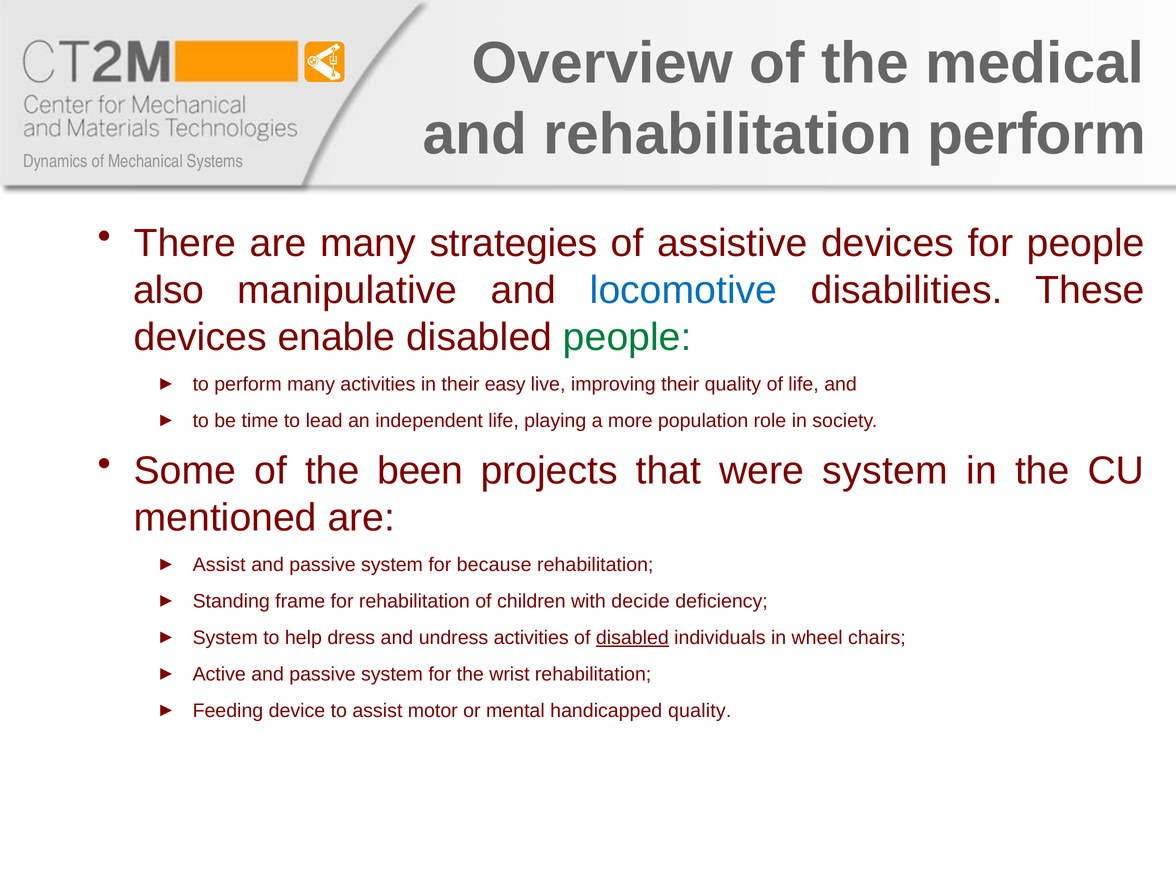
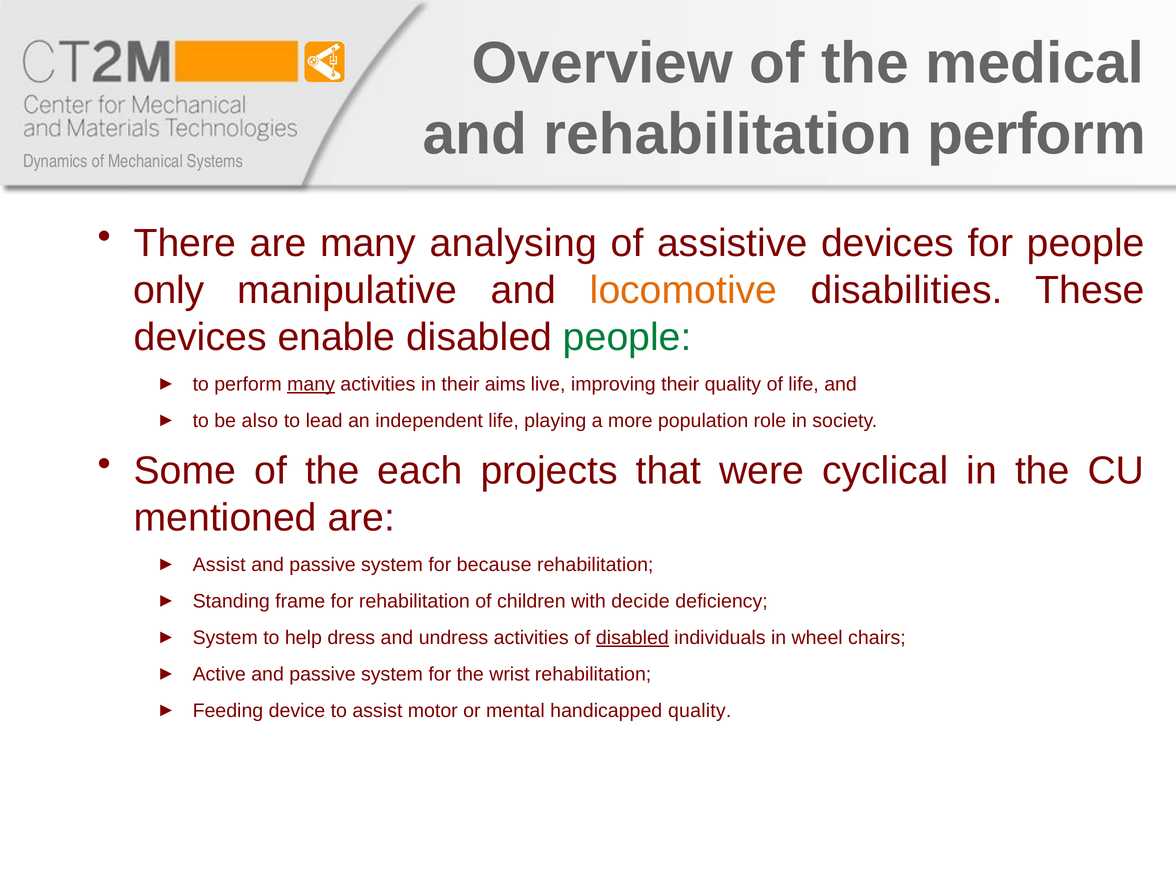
strategies: strategies -> analysing
also: also -> only
locomotive colour: blue -> orange
many at (311, 384) underline: none -> present
easy: easy -> aims
time: time -> also
been: been -> each
were system: system -> cyclical
